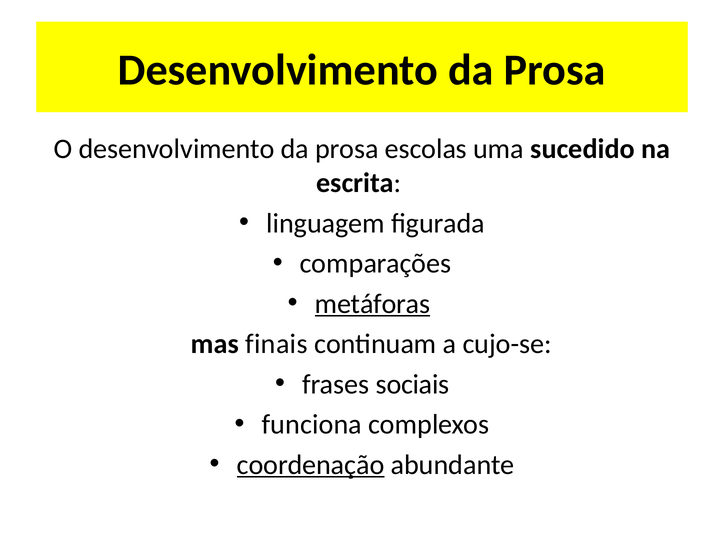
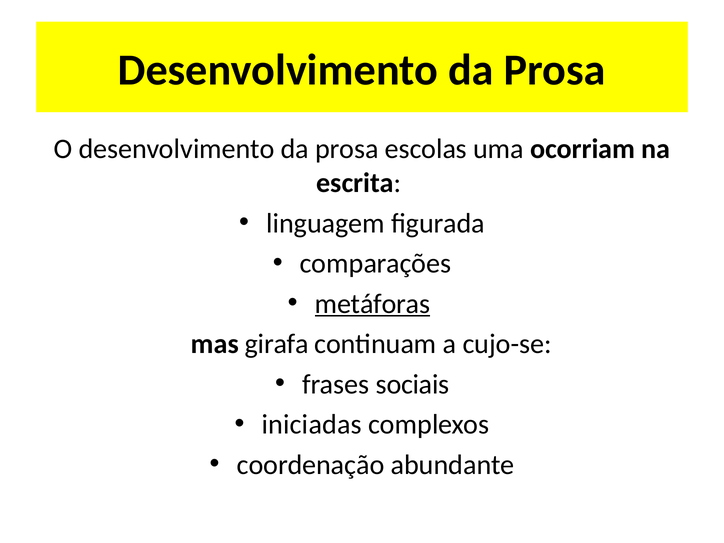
sucedido: sucedido -> ocorriam
finais: finais -> girafa
funciona: funciona -> iniciadas
coordenação underline: present -> none
